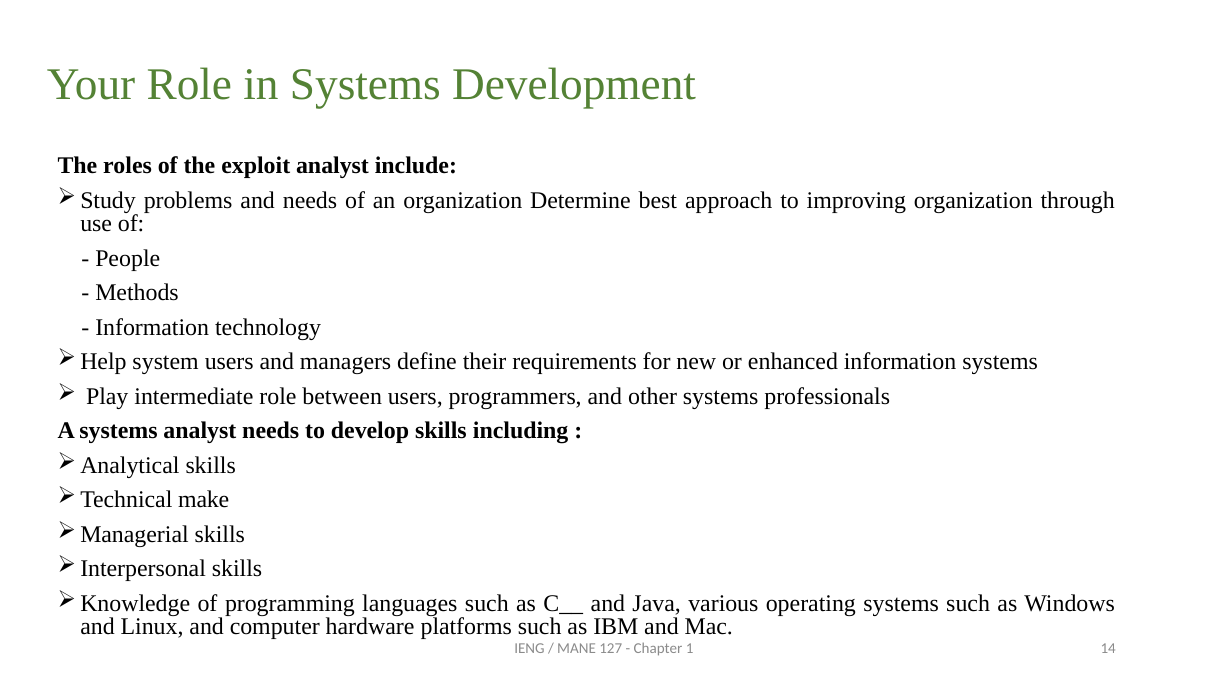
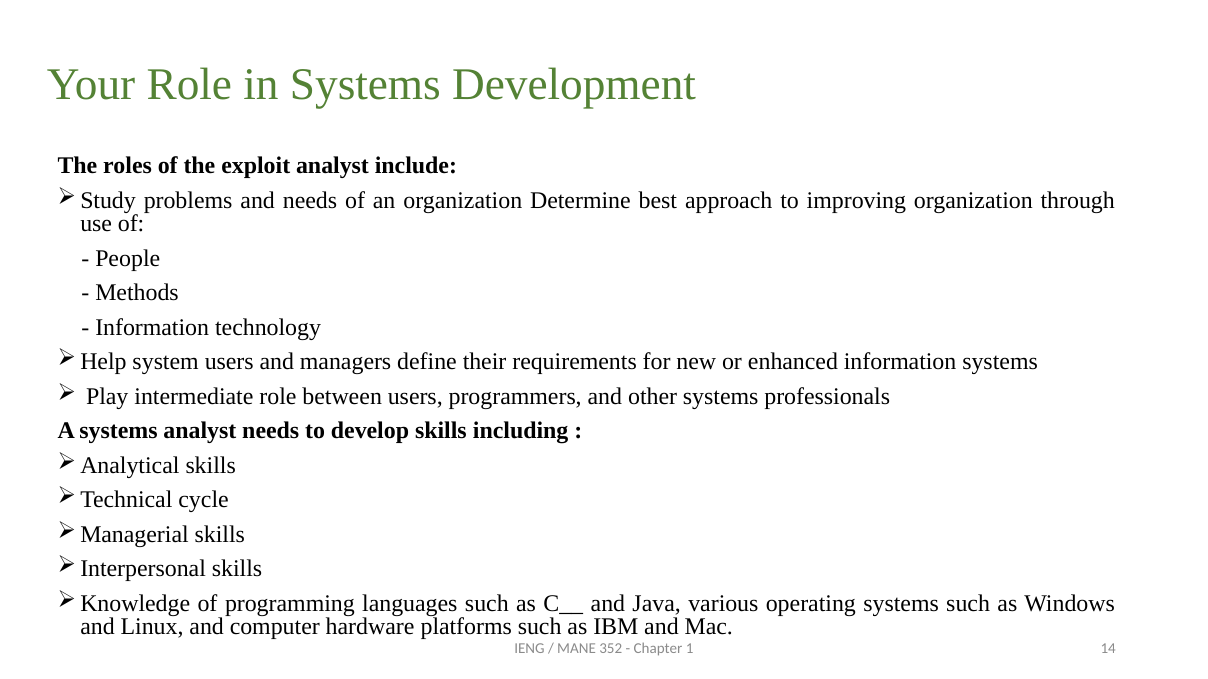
make: make -> cycle
127: 127 -> 352
